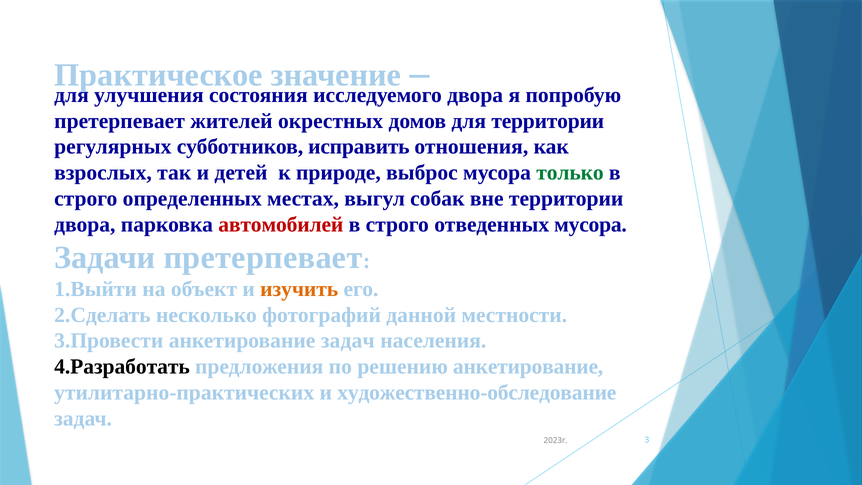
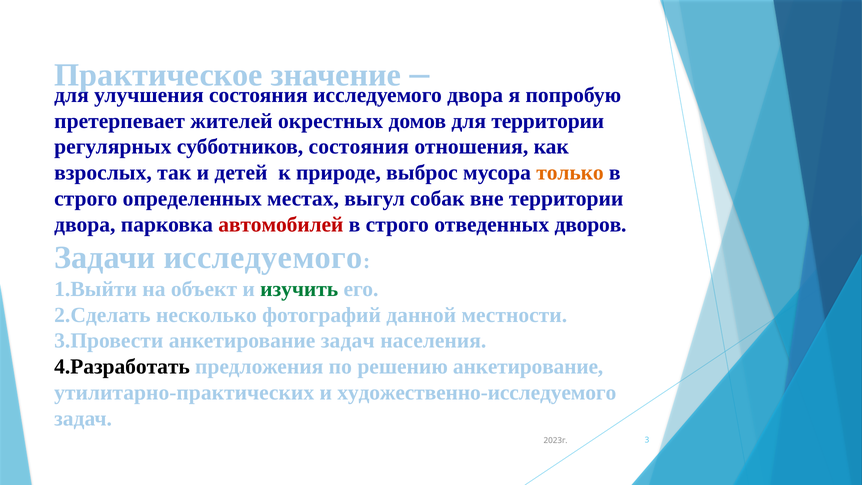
субботников исправить: исправить -> состояния
только colour: green -> orange
отведенных мусора: мусора -> дворов
Задачи претерпевает: претерпевает -> исследуемого
изучить colour: orange -> green
художественно-обследование: художественно-обследование -> художественно-исследуемого
